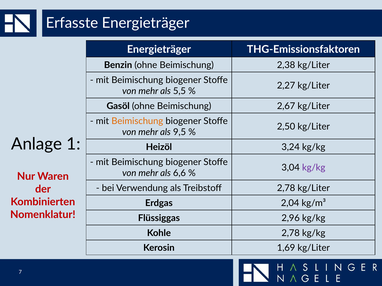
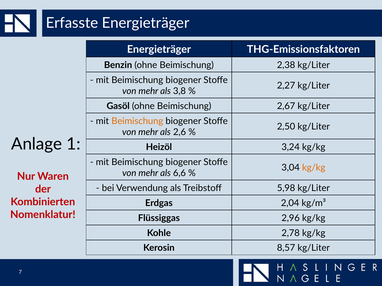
5,5: 5,5 -> 3,8
9,5: 9,5 -> 2,6
kg/kg at (314, 168) colour: purple -> orange
Treibstoff 2,78: 2,78 -> 5,98
1,69: 1,69 -> 8,57
